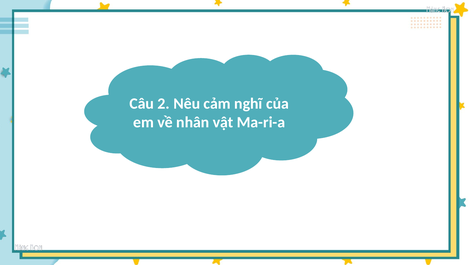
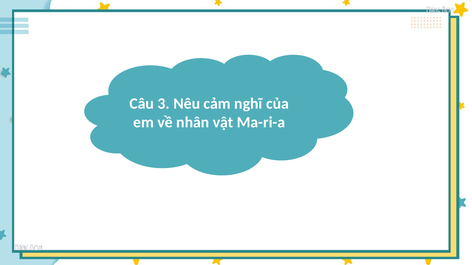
2: 2 -> 3
